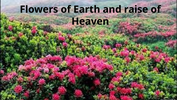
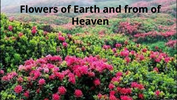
raise: raise -> from
